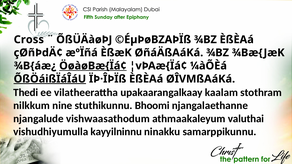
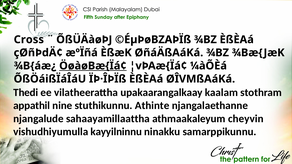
ÕßÖáißÏáÎáU underline: present -> none
nilkkum: nilkkum -> appathil
Bhoomi: Bhoomi -> Athinte
vishwaasathodum: vishwaasathodum -> sahaayamillaattha
valuthai: valuthai -> cheyvin
